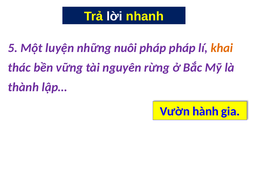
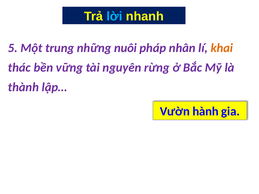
lời colour: white -> light blue
luyện: luyện -> trung
pháp pháp: pháp -> nhân
